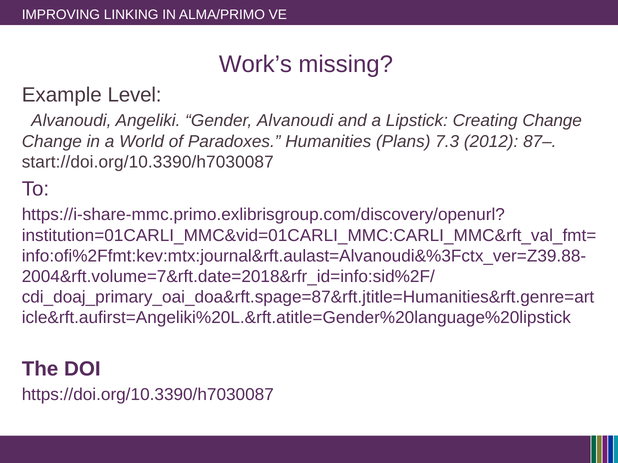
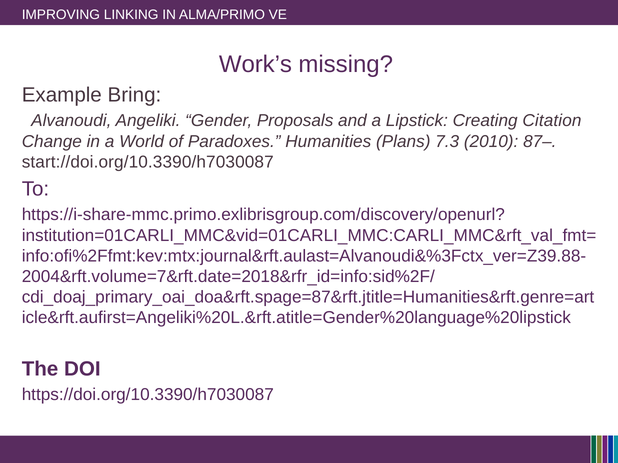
Level: Level -> Bring
Gender Alvanoudi: Alvanoudi -> Proposals
Creating Change: Change -> Citation
2012: 2012 -> 2010
